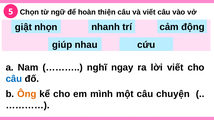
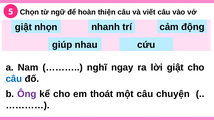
lời viết: viết -> giật
Ông colour: orange -> purple
mình: mình -> thoát
